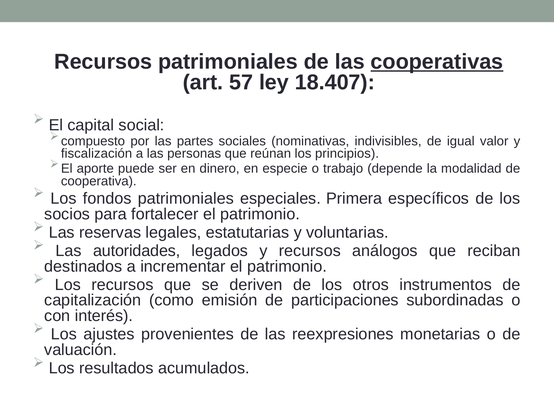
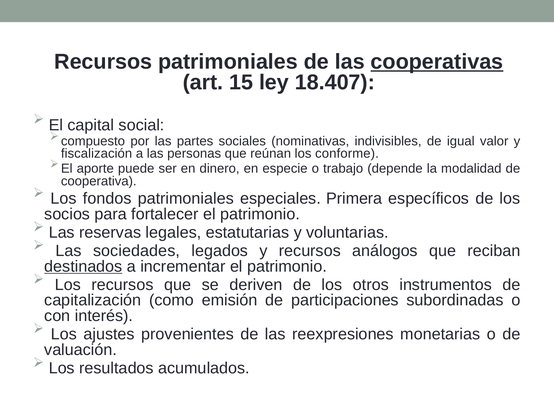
57: 57 -> 15
principios: principios -> conforme
autoridades: autoridades -> sociedades
destinados underline: none -> present
